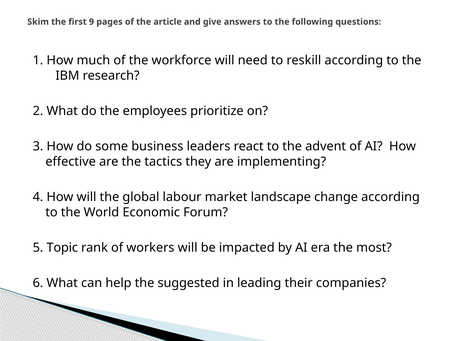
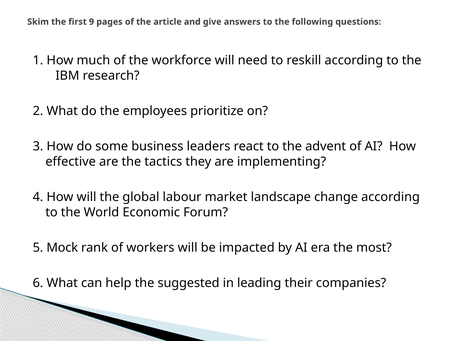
Topic: Topic -> Mock
